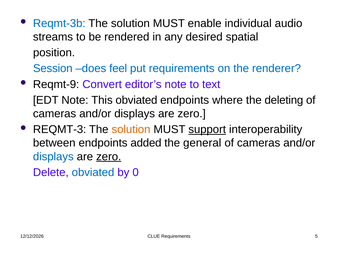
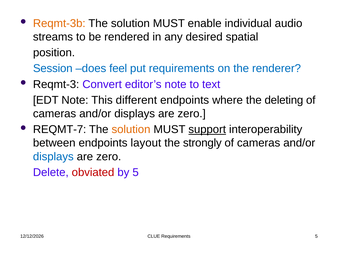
Reqmt-3b colour: blue -> orange
Reqmt-9: Reqmt-9 -> Reqmt-3
This obviated: obviated -> different
REQMT-3: REQMT-3 -> REQMT-7
added: added -> layout
general: general -> strongly
zero at (109, 156) underline: present -> none
obviated at (93, 172) colour: blue -> red
by 0: 0 -> 5
